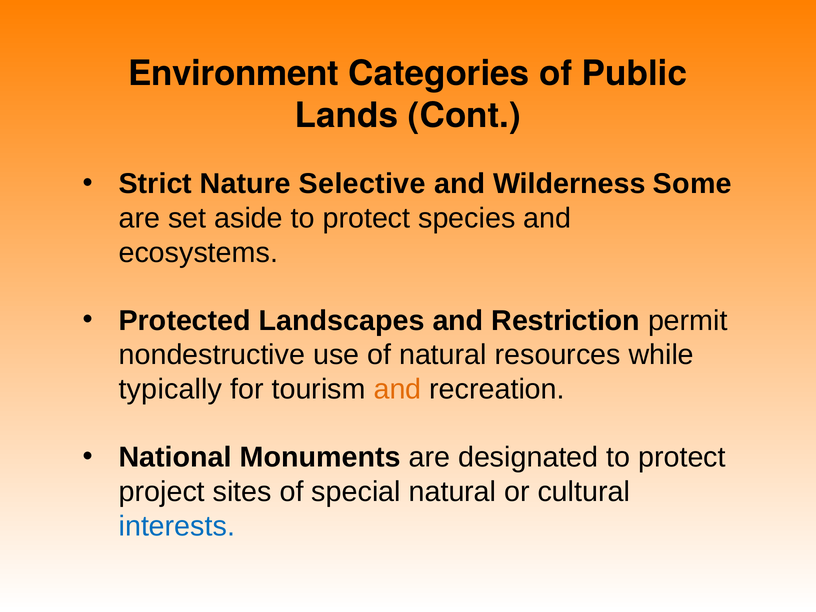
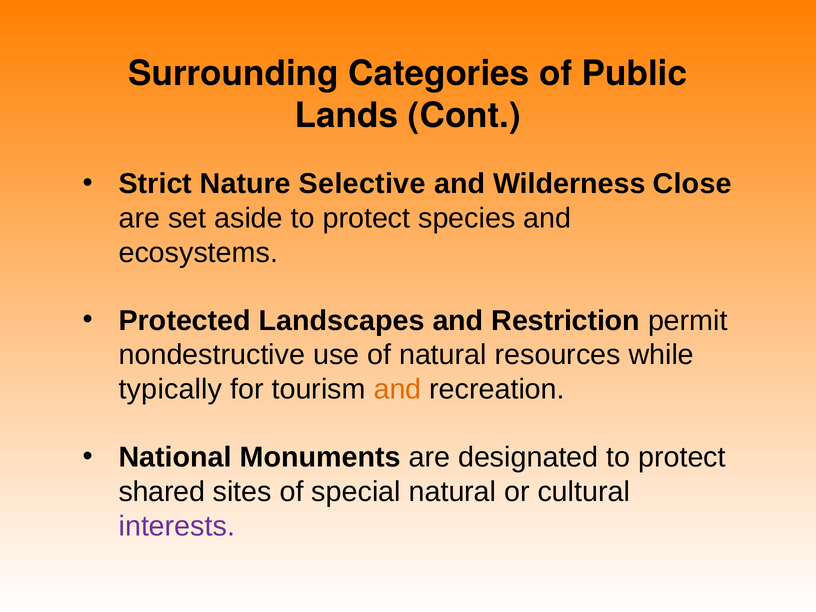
Environment: Environment -> Surrounding
Some: Some -> Close
project: project -> shared
interests colour: blue -> purple
